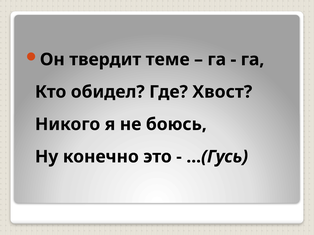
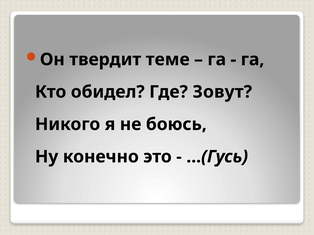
Хвост: Хвост -> Зовут
